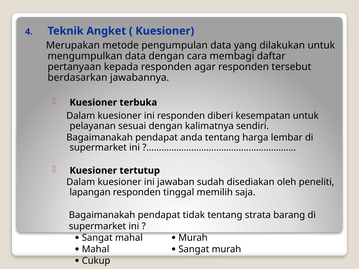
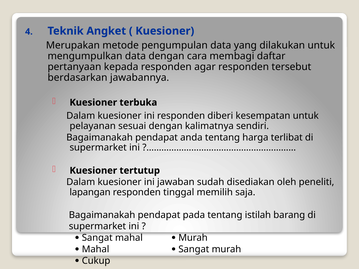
lembar: lembar -> terlibat
tidak: tidak -> pada
strata: strata -> istilah
